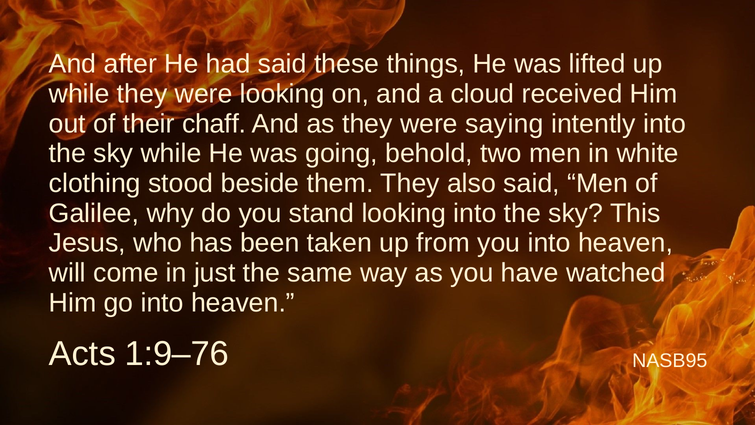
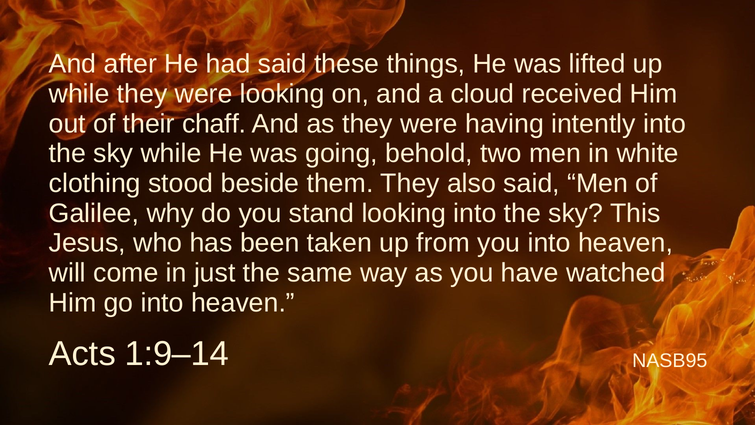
saying: saying -> having
1:9–76: 1:9–76 -> 1:9–14
